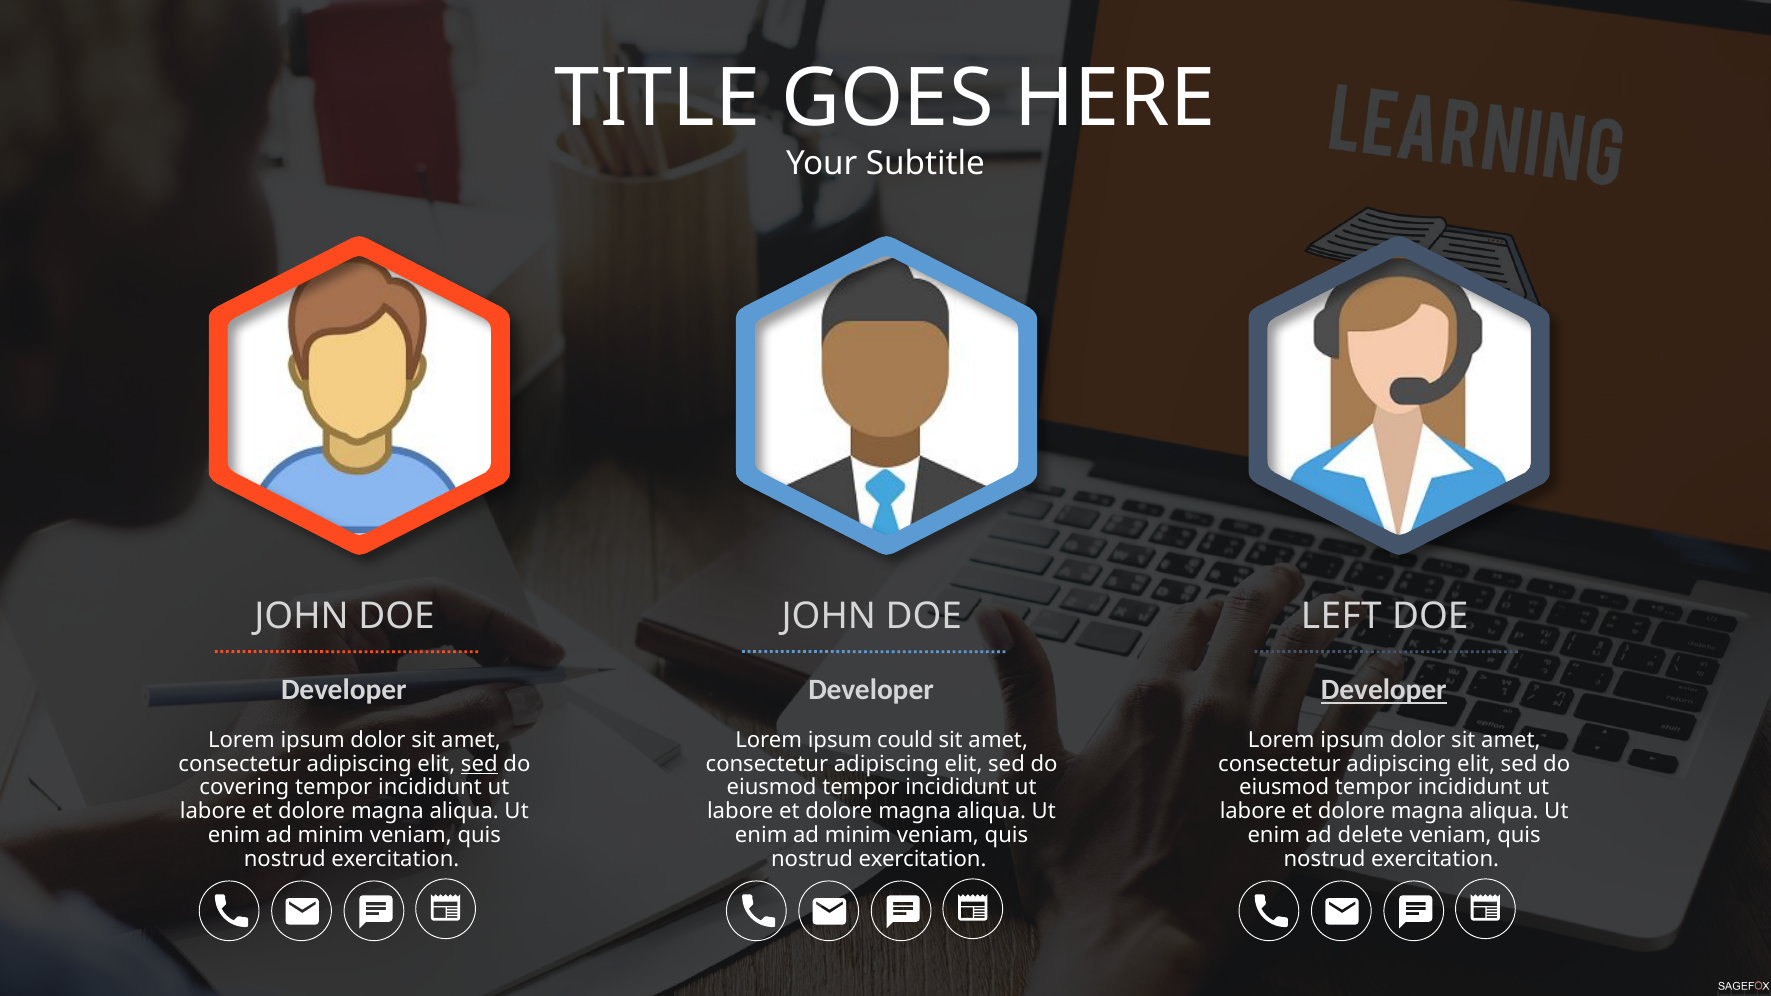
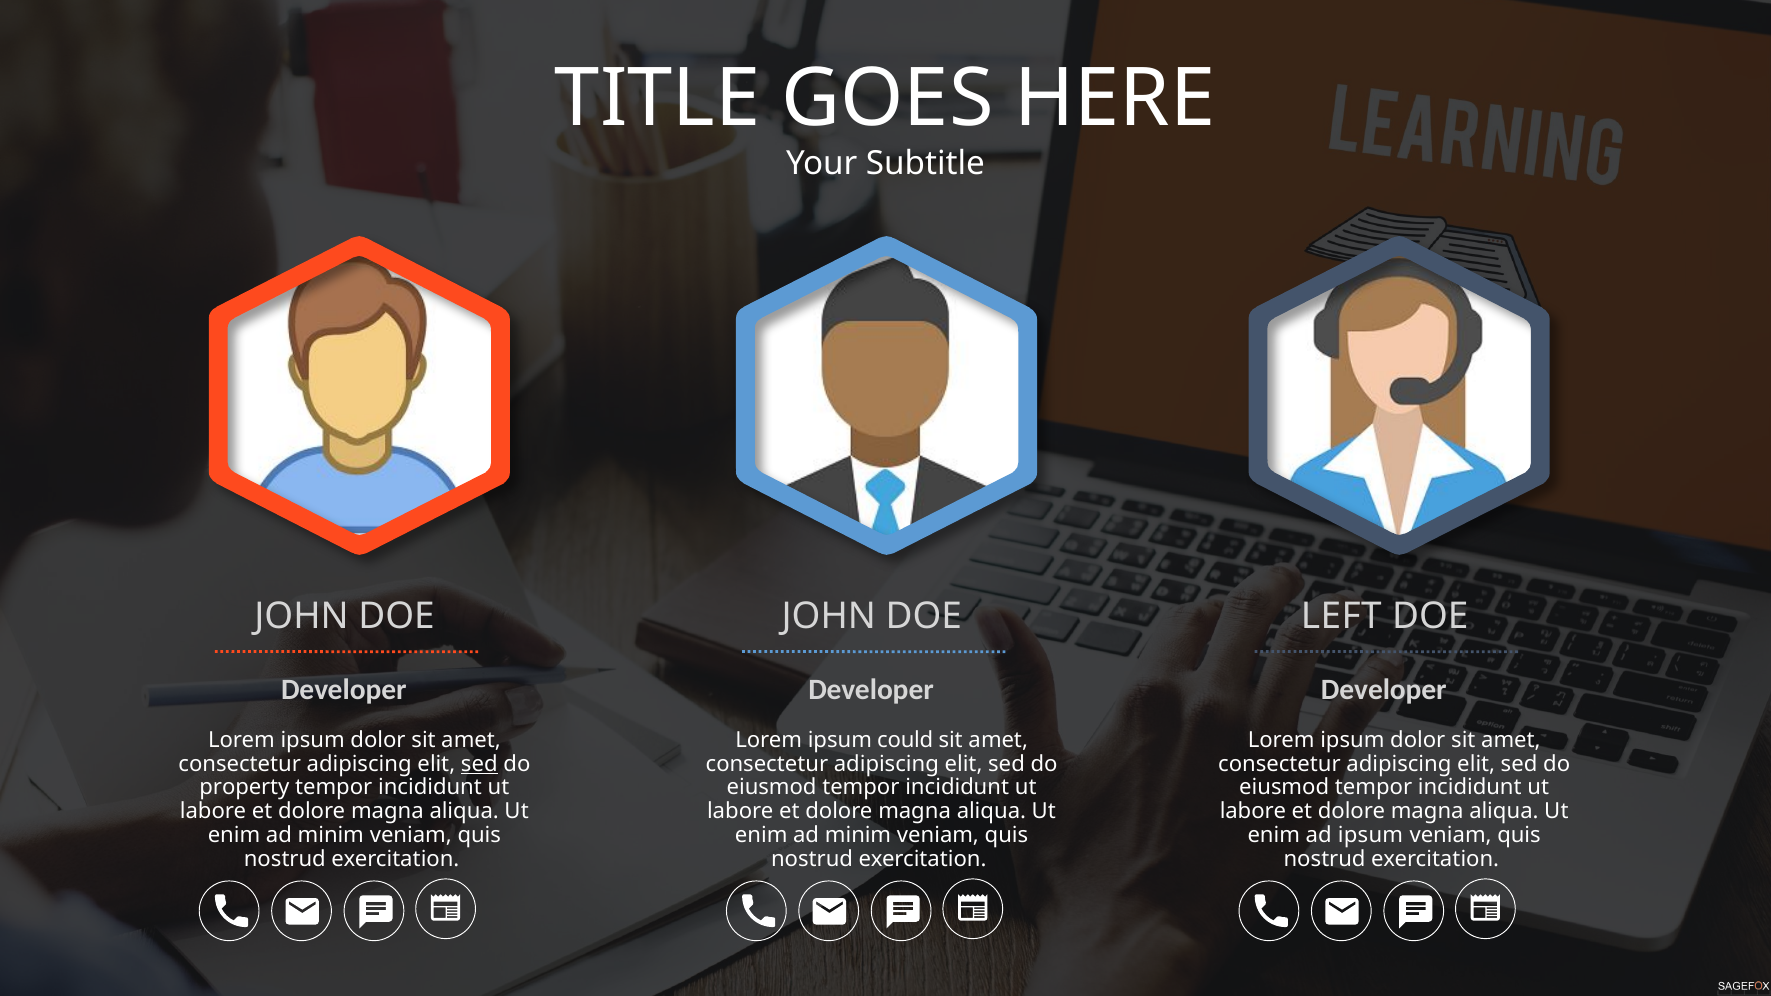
Developer at (1384, 690) underline: present -> none
covering: covering -> property
ad delete: delete -> ipsum
